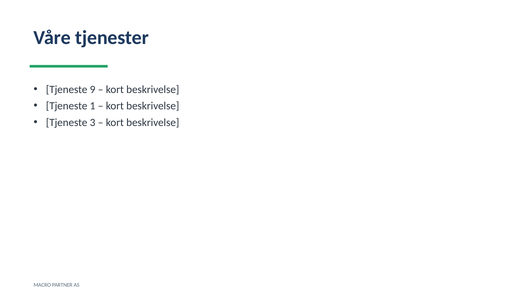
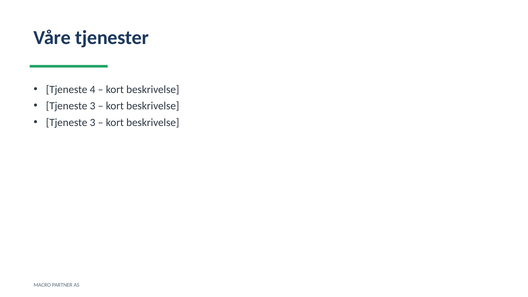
9: 9 -> 4
1 at (93, 106): 1 -> 3
